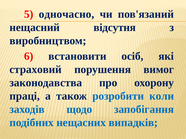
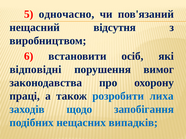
страховий: страховий -> відповідні
коли: коли -> лиха
